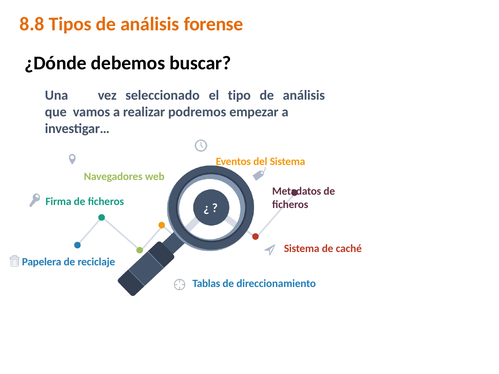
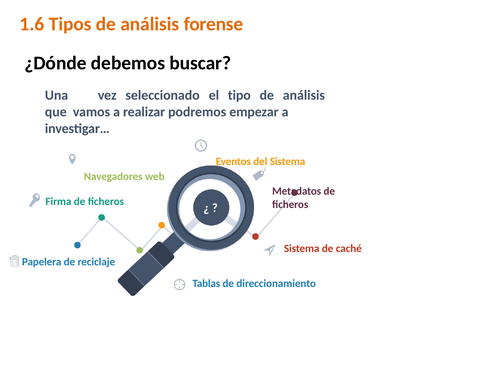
8.8: 8.8 -> 1.6
